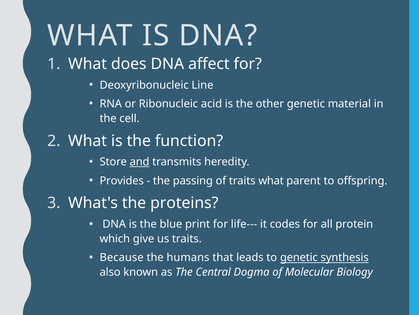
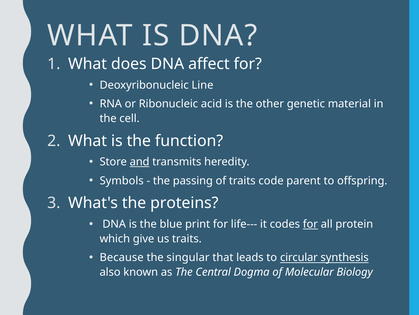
Provides: Provides -> Symbols
traits what: what -> code
for at (310, 224) underline: none -> present
humans: humans -> singular
to genetic: genetic -> circular
